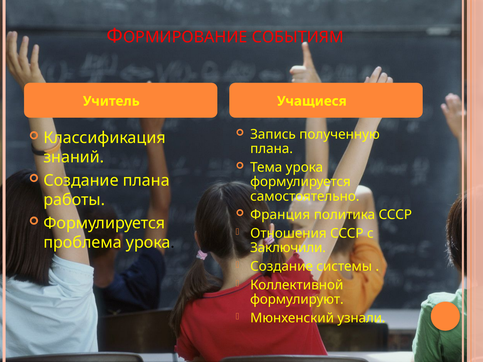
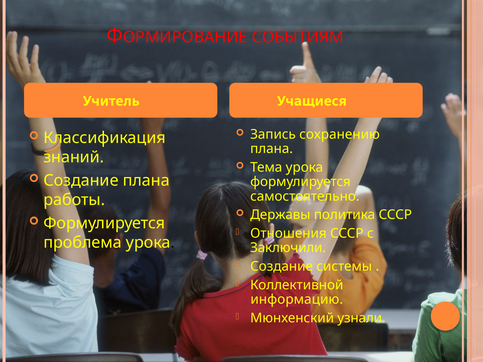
полученную: полученную -> сохранению
Франция: Франция -> Державы
формулируют: формулируют -> информацию
